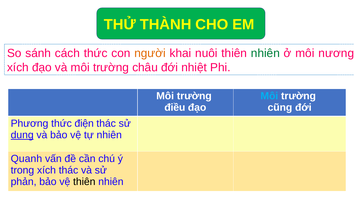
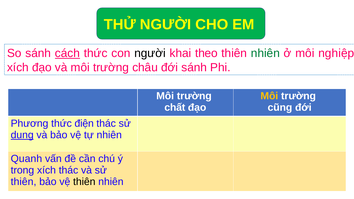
THỬ THÀNH: THÀNH -> NGƯỜI
cách underline: none -> present
người at (150, 53) colour: orange -> black
nuôi: nuôi -> theo
nương: nương -> nghiệp
đới nhiệt: nhiệt -> sánh
Môi at (269, 96) colour: light blue -> yellow
điều: điều -> chất
phản at (24, 182): phản -> thiên
